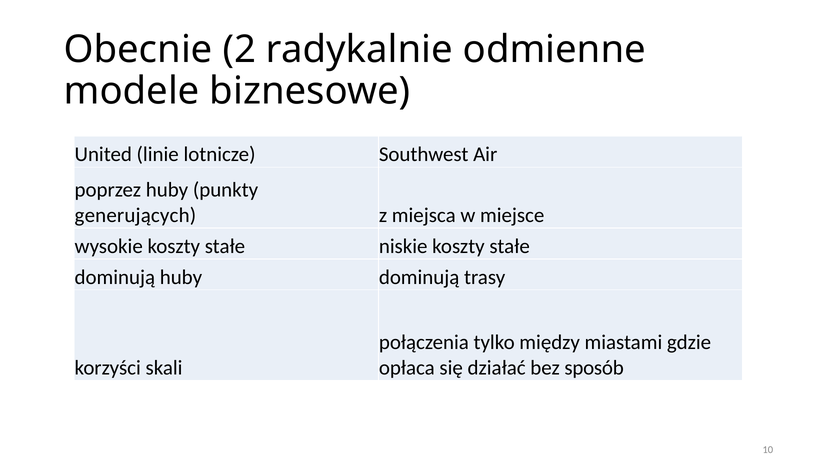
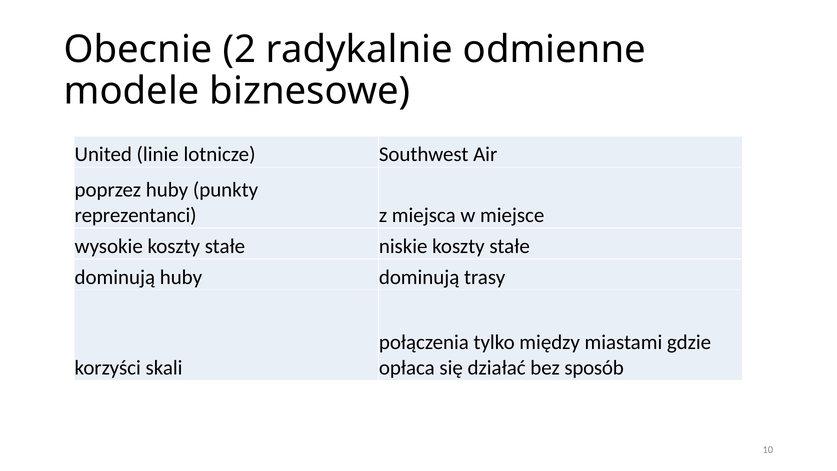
generujących: generujących -> reprezentanci
